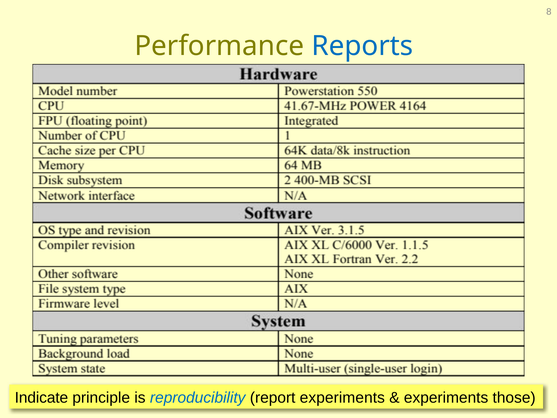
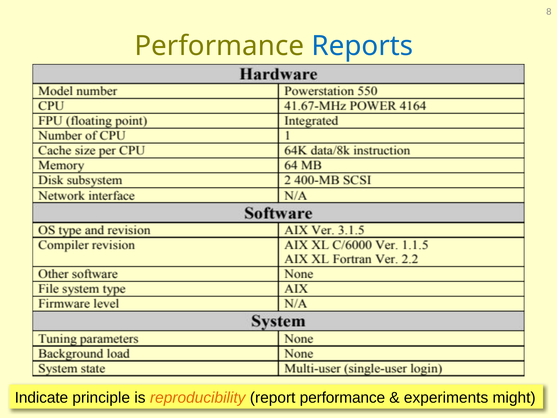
reproducibility colour: blue -> orange
report experiments: experiments -> performance
those: those -> might
